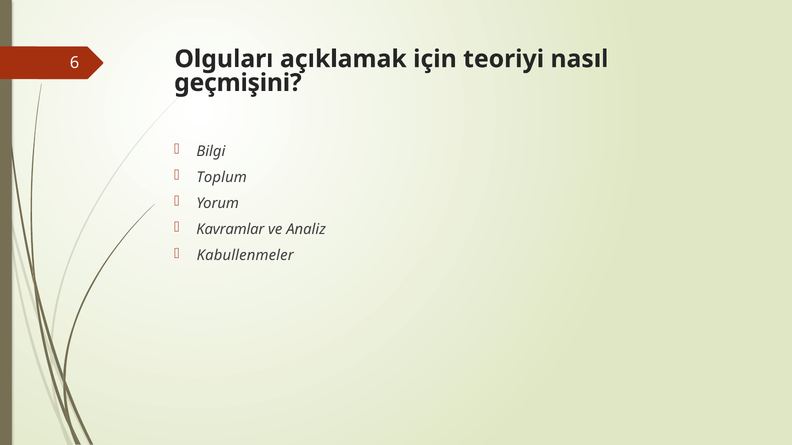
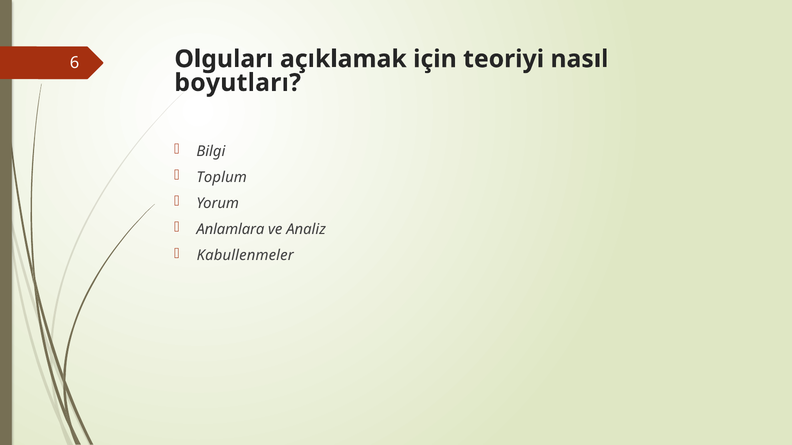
geçmişini: geçmişini -> boyutları
Kavramlar: Kavramlar -> Anlamlara
